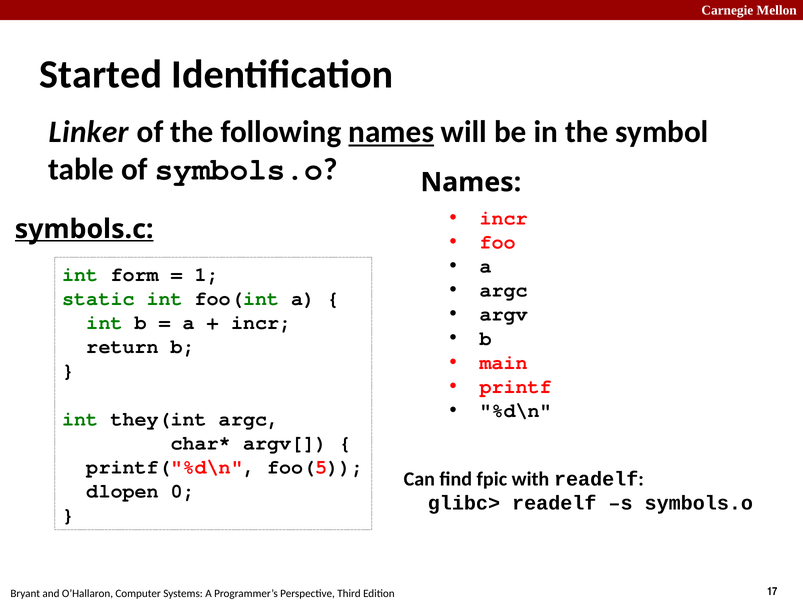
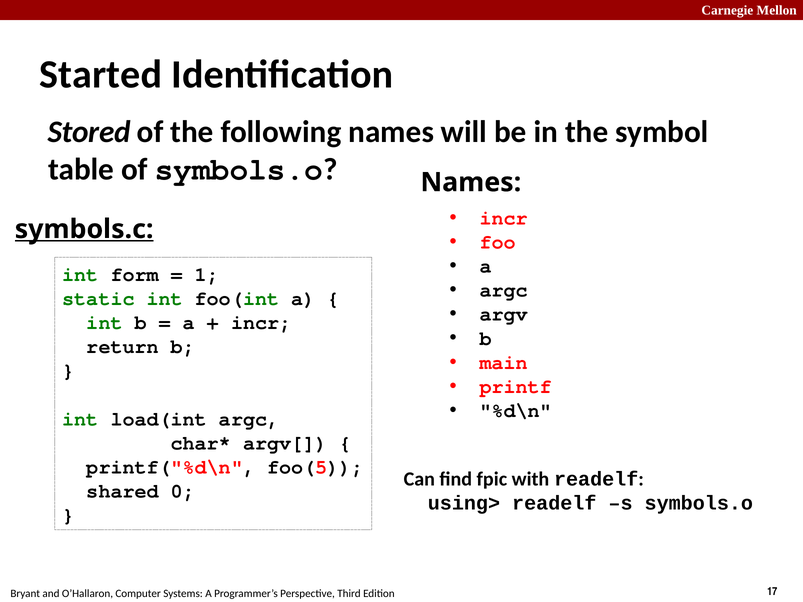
Linker: Linker -> Stored
names at (391, 132) underline: present -> none
they(int: they(int -> load(int
dlopen: dlopen -> shared
glibc>: glibc> -> using>
